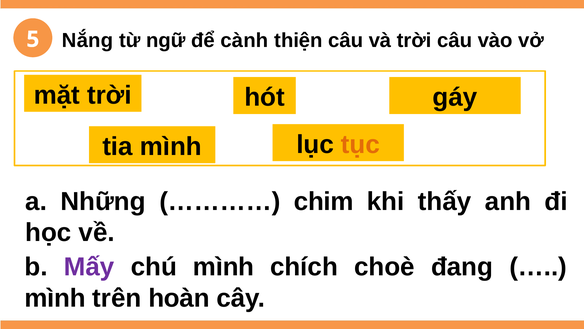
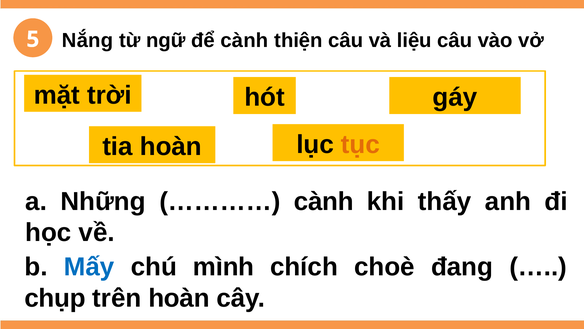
và trời: trời -> liệu
tia mình: mình -> hoàn
chim at (324, 201): chim -> cành
Mấy colour: purple -> blue
mình at (55, 298): mình -> chụp
